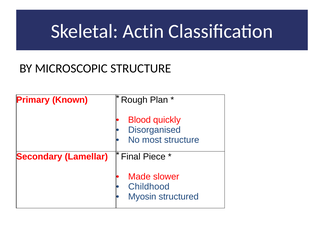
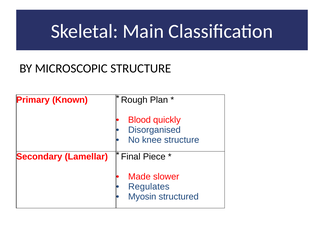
Actin: Actin -> Main
most: most -> knee
Childhood: Childhood -> Regulates
